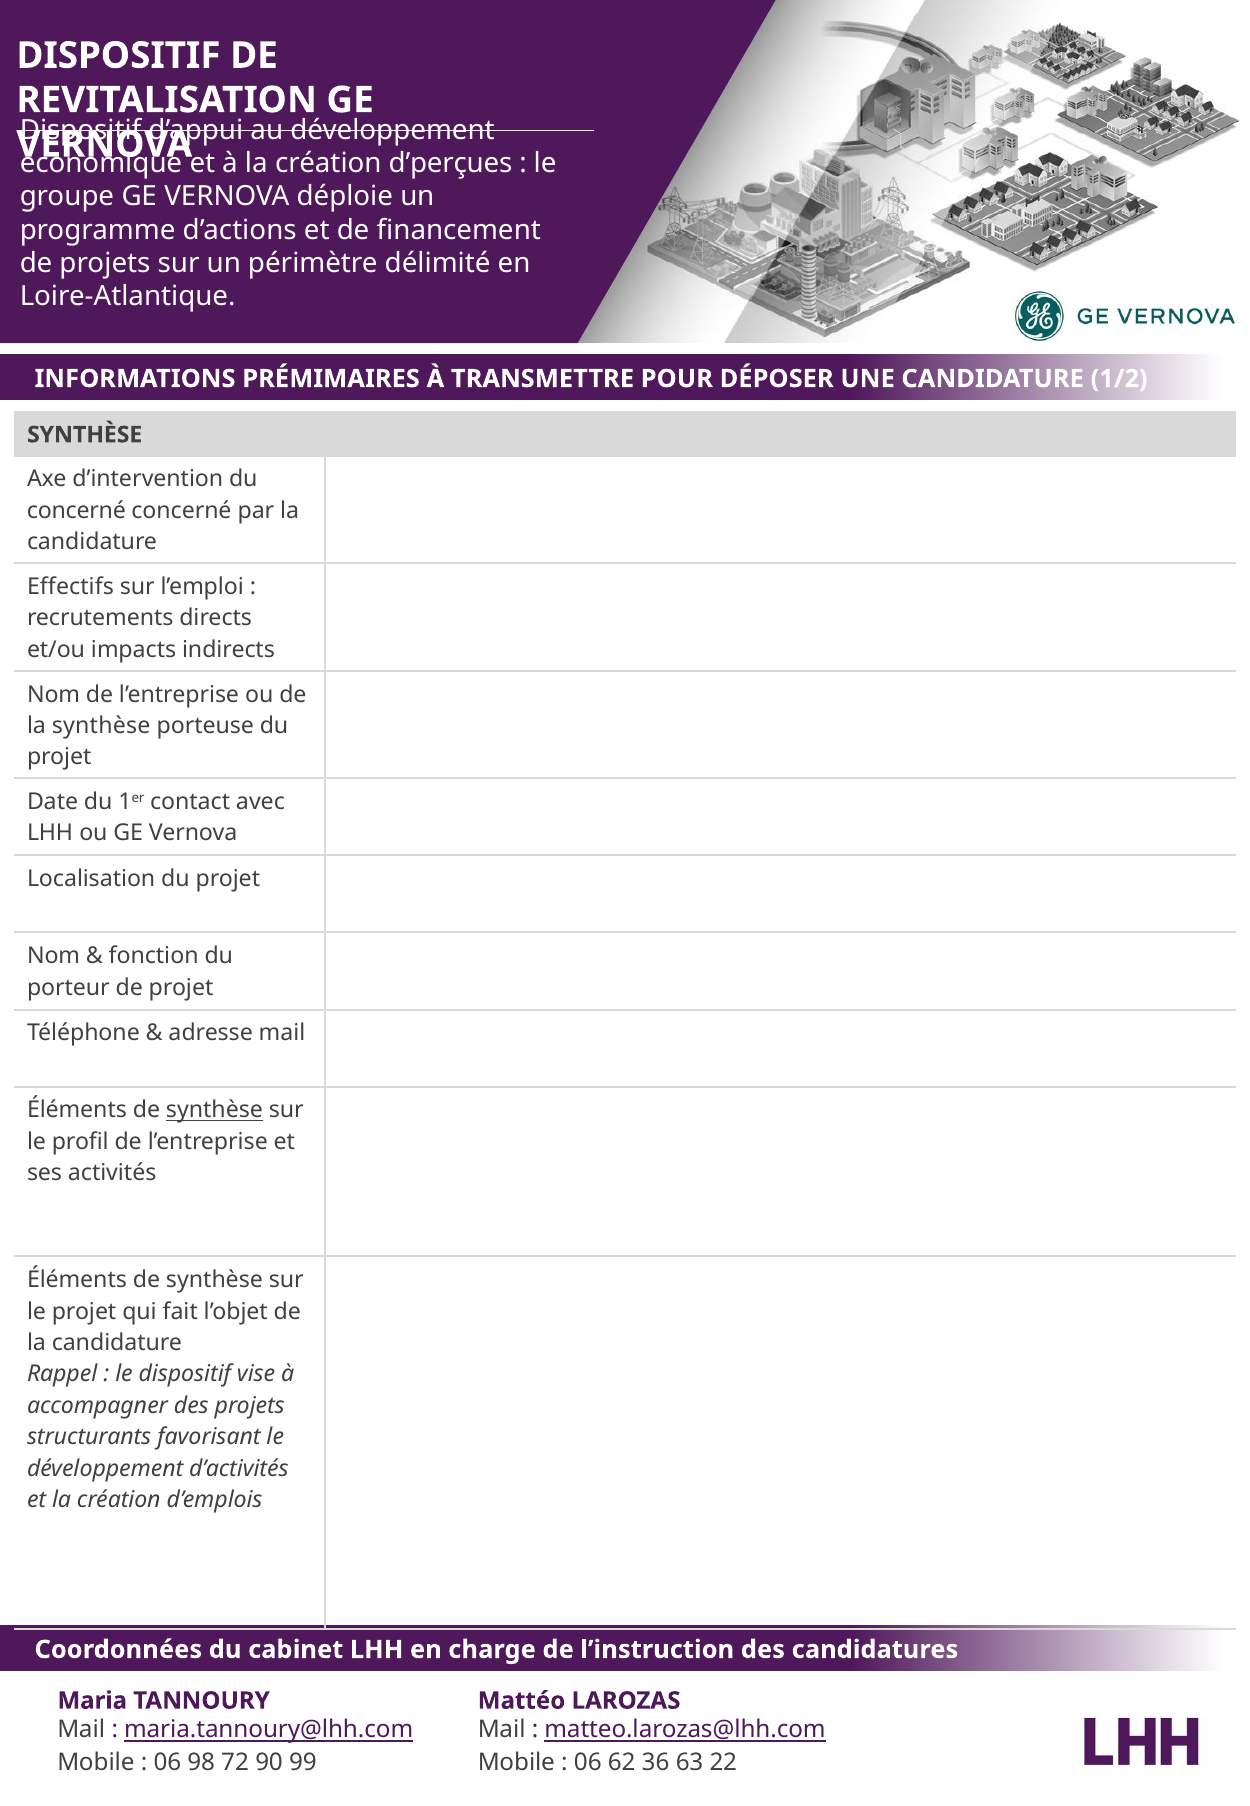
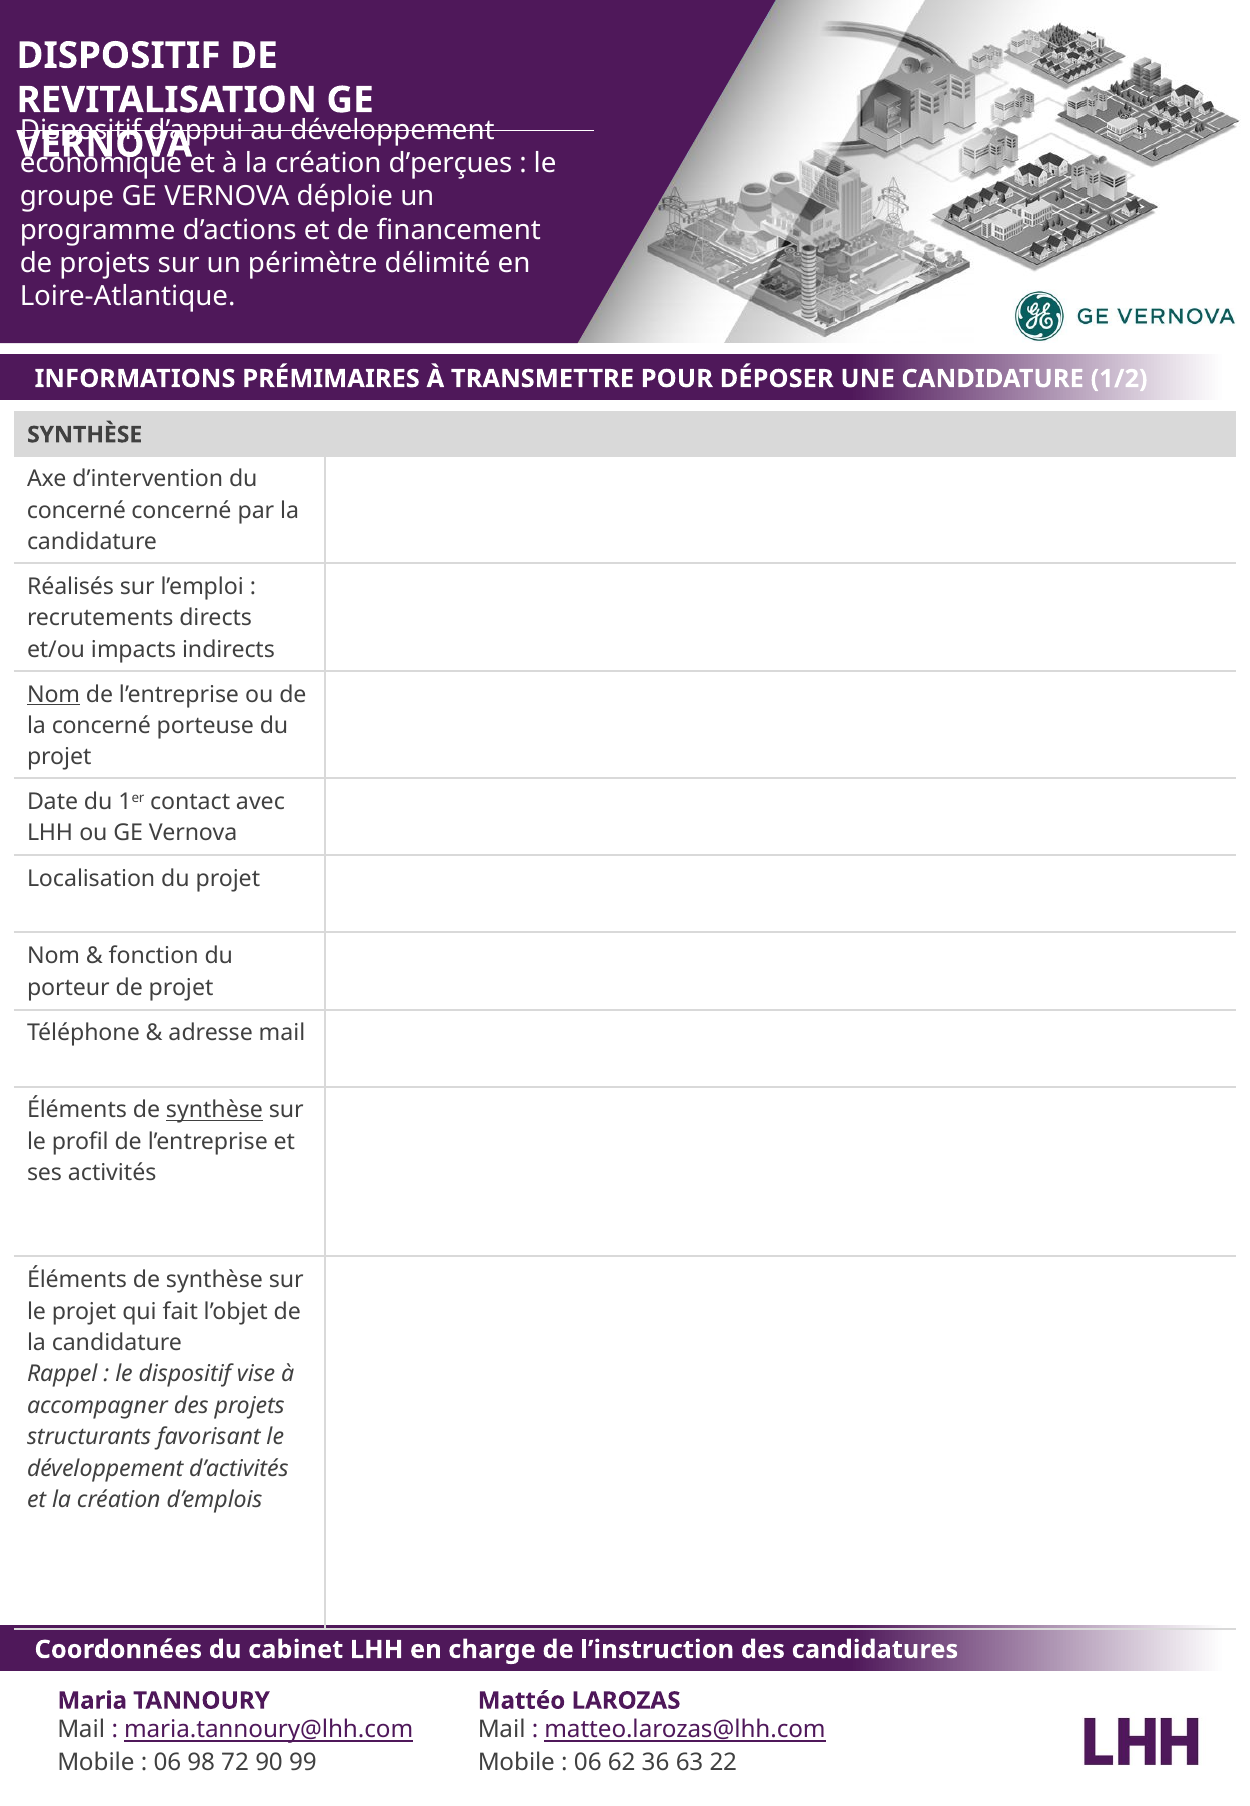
Effectifs: Effectifs -> Réalisés
Nom at (54, 694) underline: none -> present
la synthèse: synthèse -> concerné
